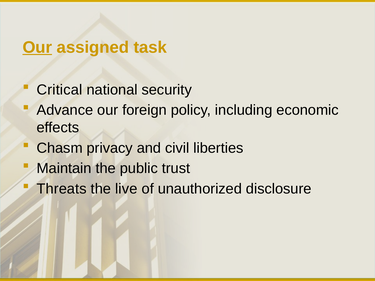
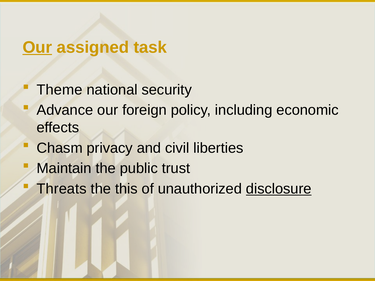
Critical: Critical -> Theme
live: live -> this
disclosure underline: none -> present
